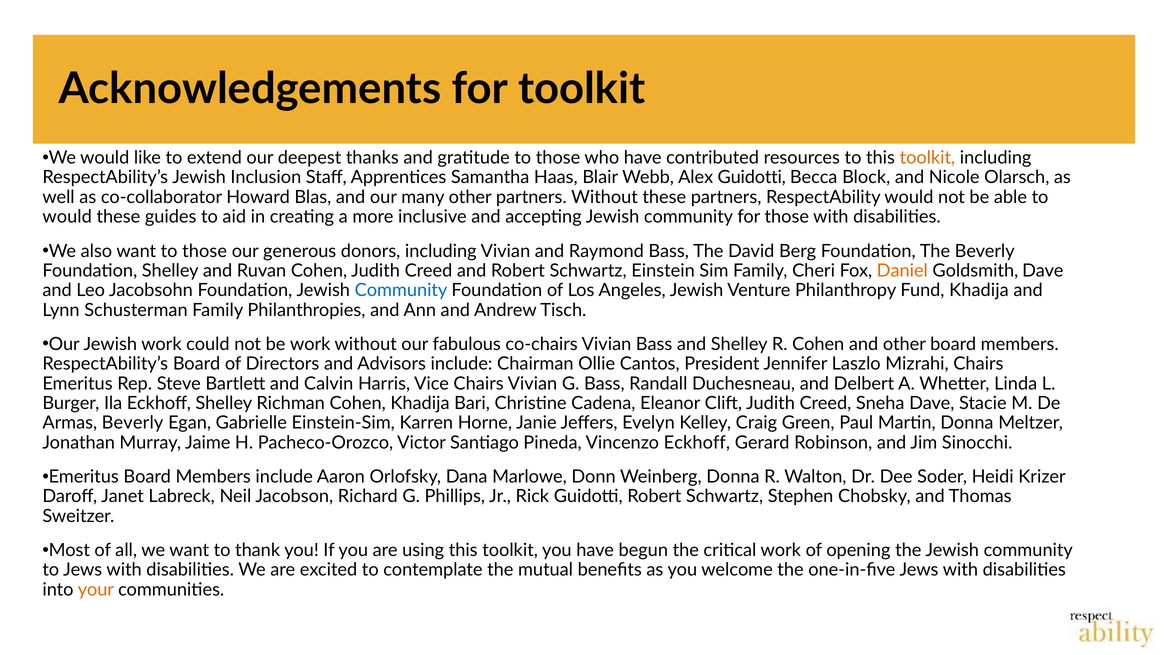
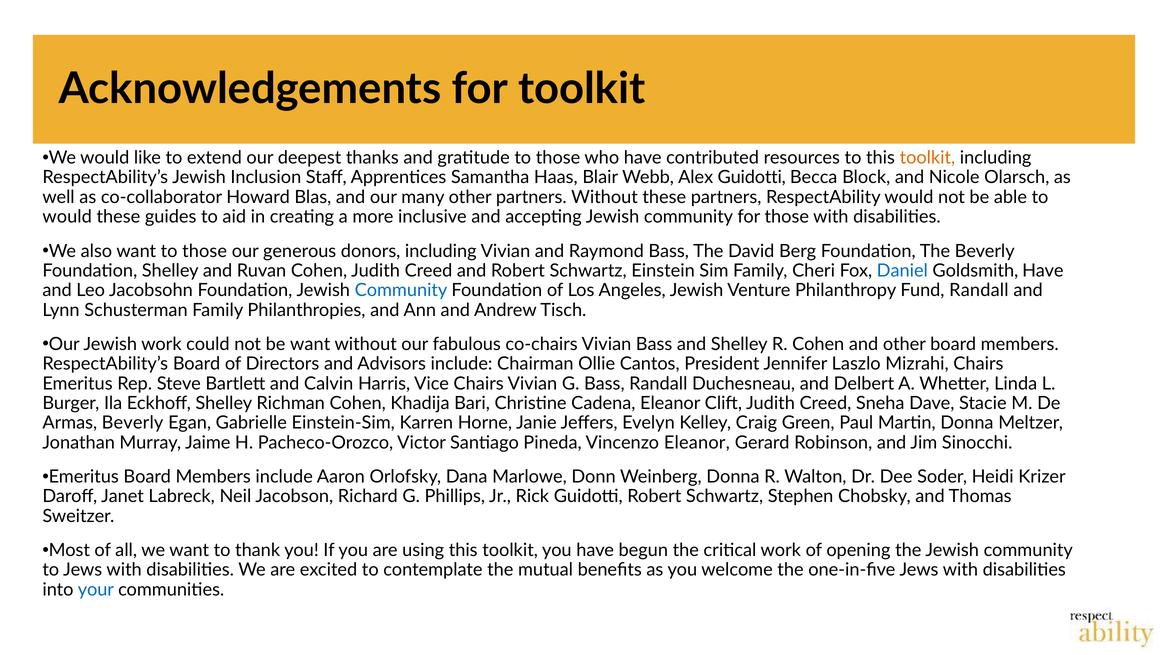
Daniel colour: orange -> blue
Goldsmith Dave: Dave -> Have
Fund Khadija: Khadija -> Randall
be work: work -> want
Vincenzo Eckhoff: Eckhoff -> Eleanor
your colour: orange -> blue
